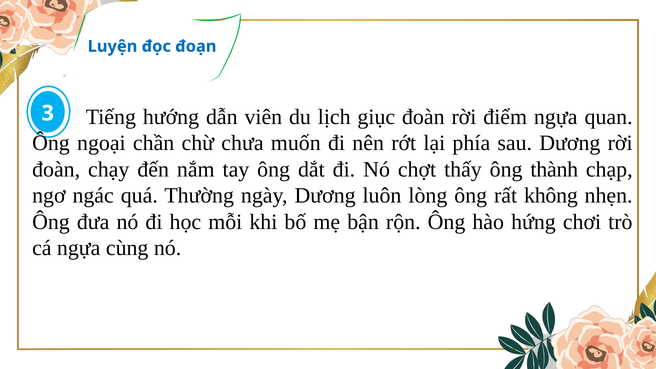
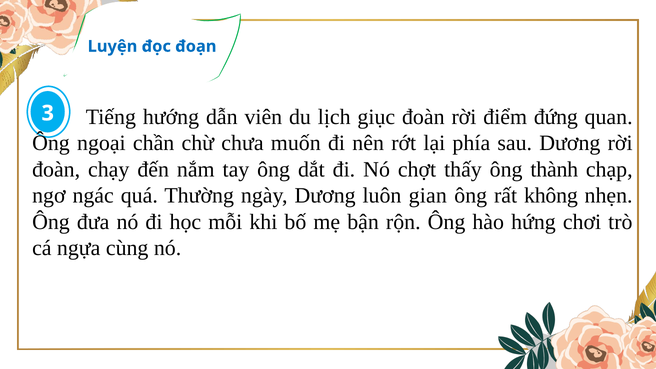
điểm ngựa: ngựa -> đứng
lòng: lòng -> gian
